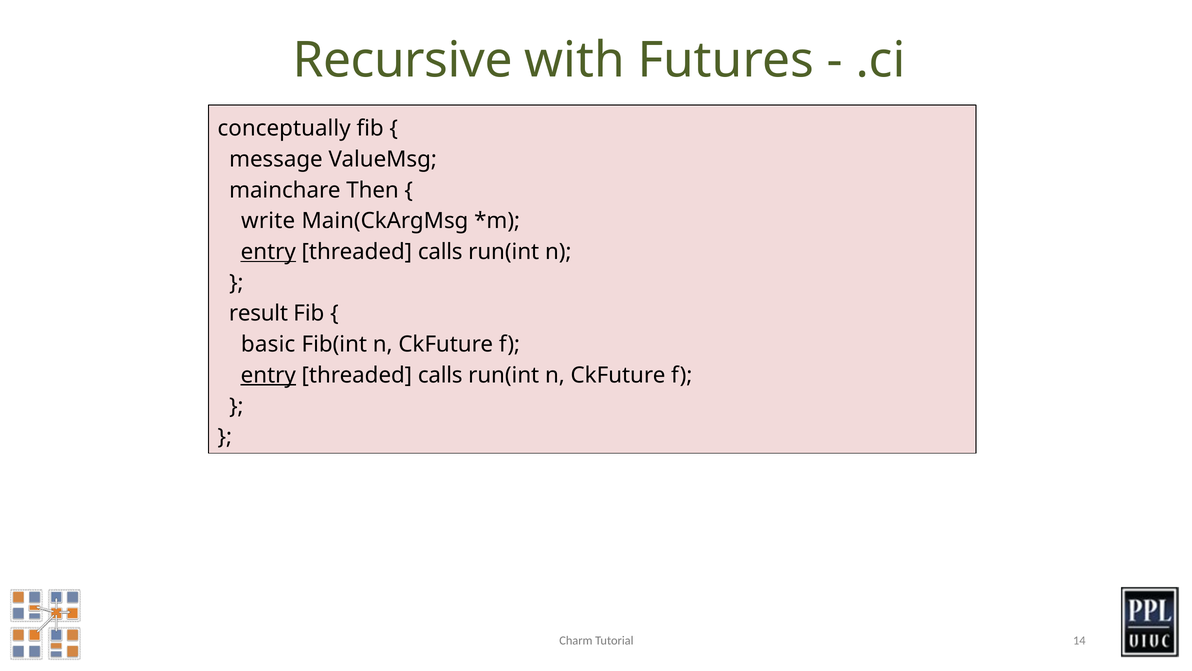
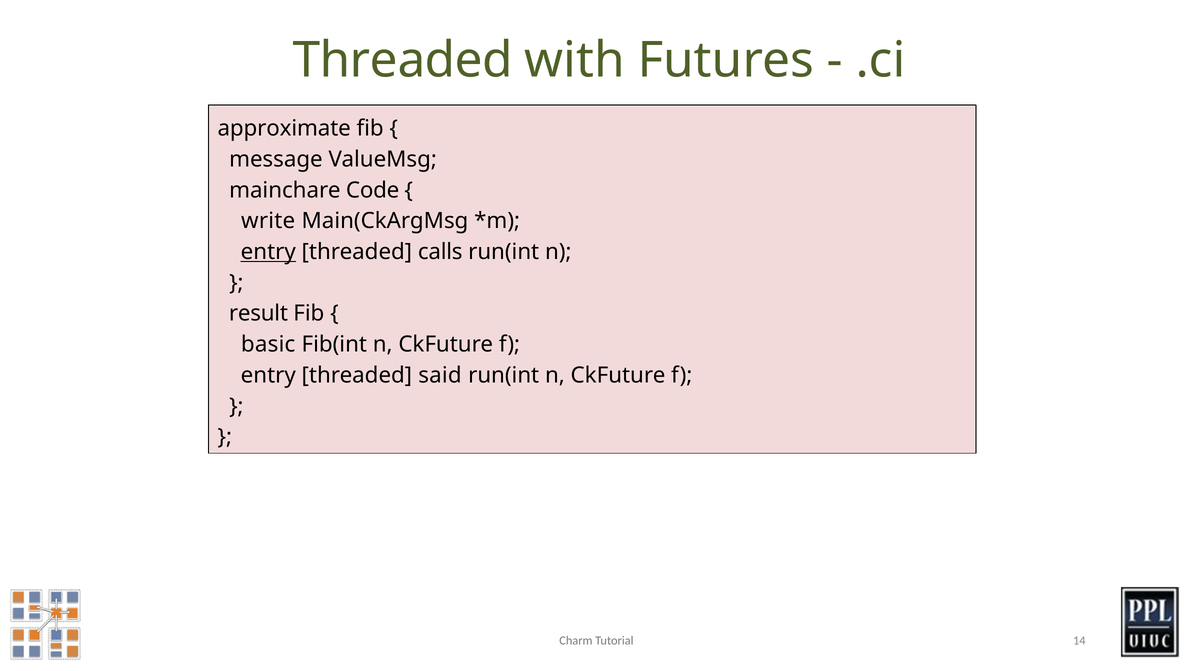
Recursive at (403, 60): Recursive -> Threaded
conceptually: conceptually -> approximate
Then: Then -> Code
entry at (268, 375) underline: present -> none
calls at (440, 375): calls -> said
